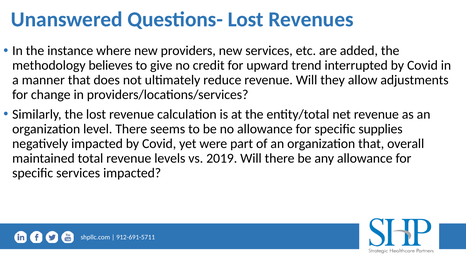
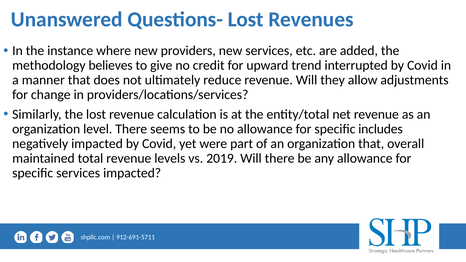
supplies: supplies -> includes
